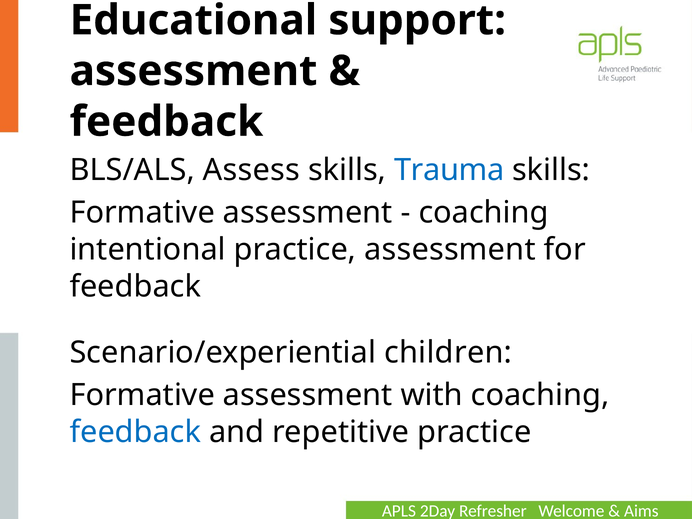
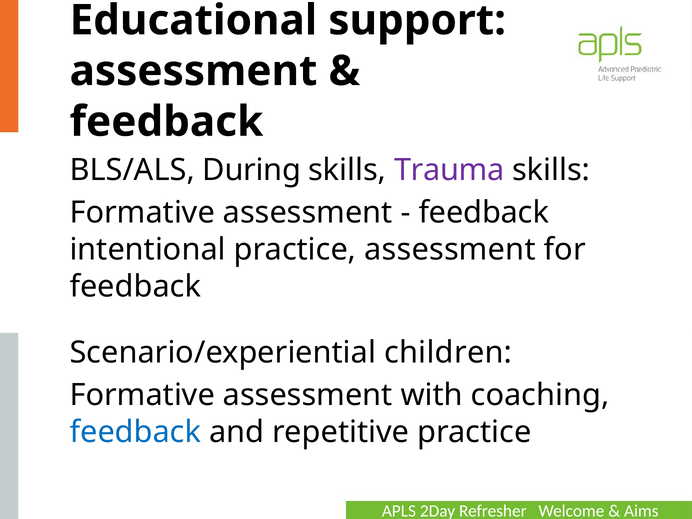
Assess: Assess -> During
Trauma colour: blue -> purple
coaching at (484, 213): coaching -> feedback
